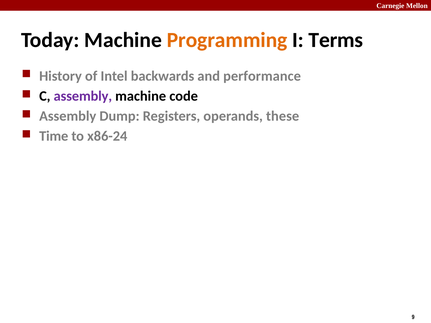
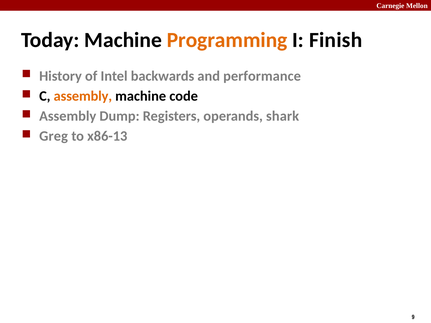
Terms: Terms -> Finish
assembly at (83, 96) colour: purple -> orange
these: these -> shark
Time: Time -> Greg
x86-24: x86-24 -> x86-13
